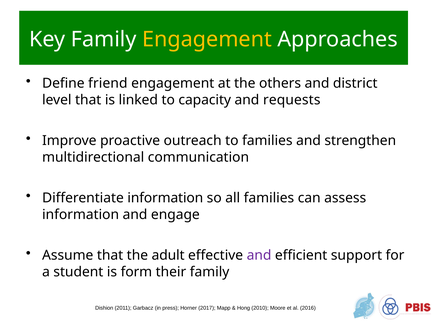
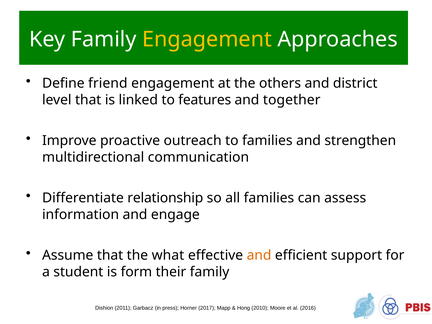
capacity: capacity -> features
requests: requests -> together
Differentiate information: information -> relationship
adult: adult -> what
and at (259, 255) colour: purple -> orange
